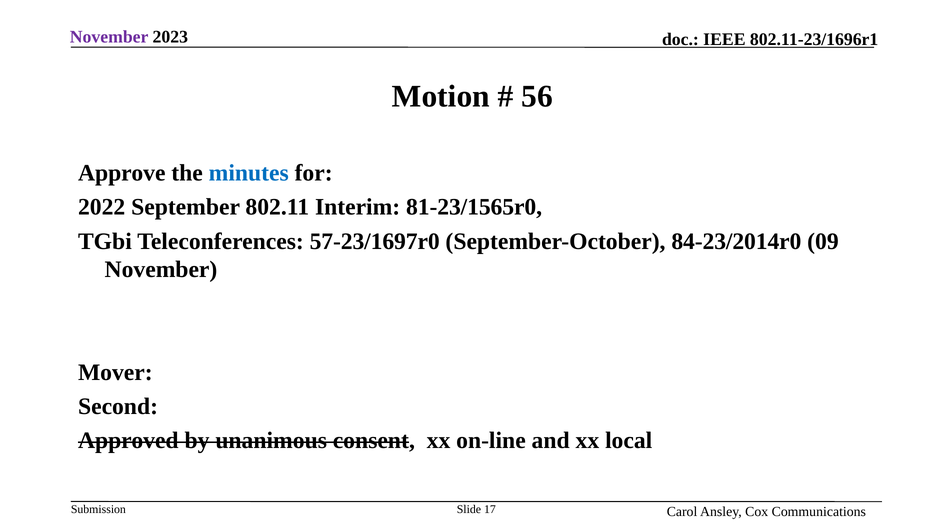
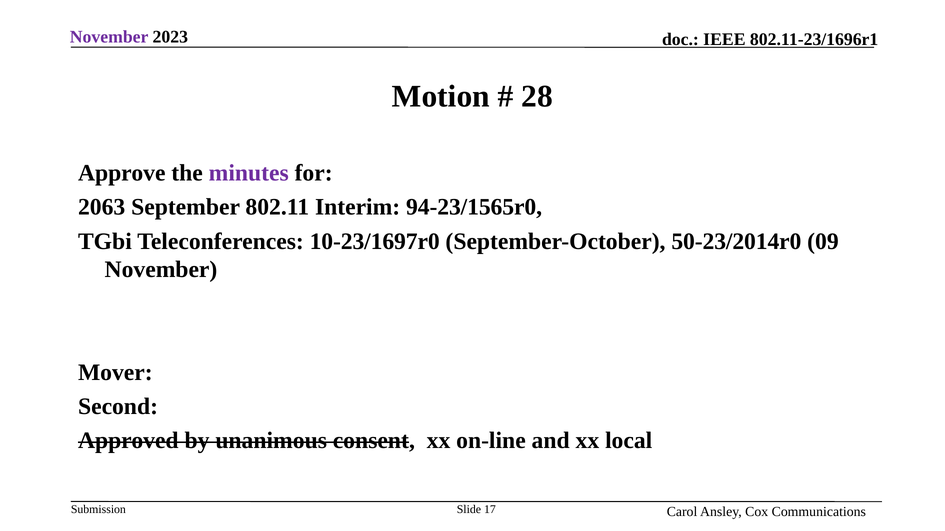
56: 56 -> 28
minutes colour: blue -> purple
2022: 2022 -> 2063
81-23/1565r0: 81-23/1565r0 -> 94-23/1565r0
57-23/1697r0: 57-23/1697r0 -> 10-23/1697r0
84-23/2014r0: 84-23/2014r0 -> 50-23/2014r0
